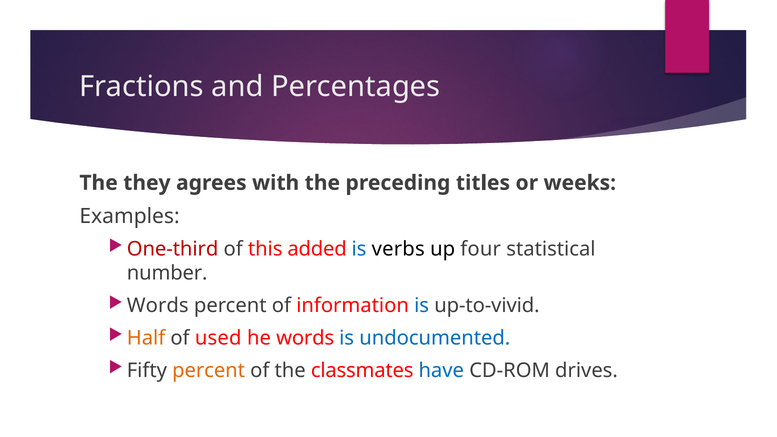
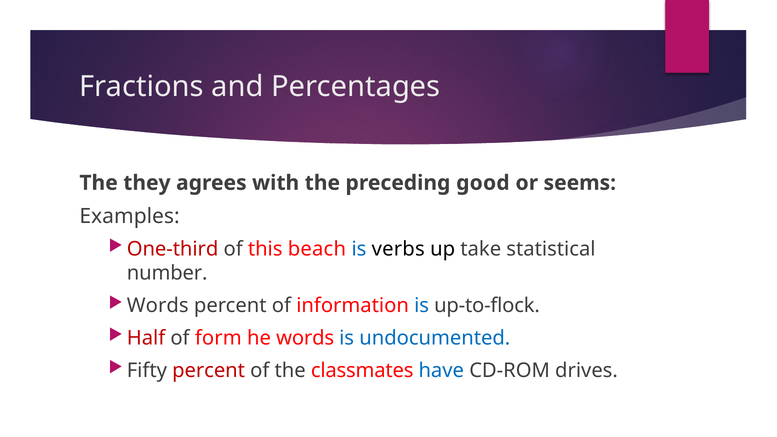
titles: titles -> good
weeks: weeks -> seems
added: added -> beach
four: four -> take
up-to-vivid: up-to-vivid -> up-to-flock
Half colour: orange -> red
used: used -> form
percent at (209, 370) colour: orange -> red
